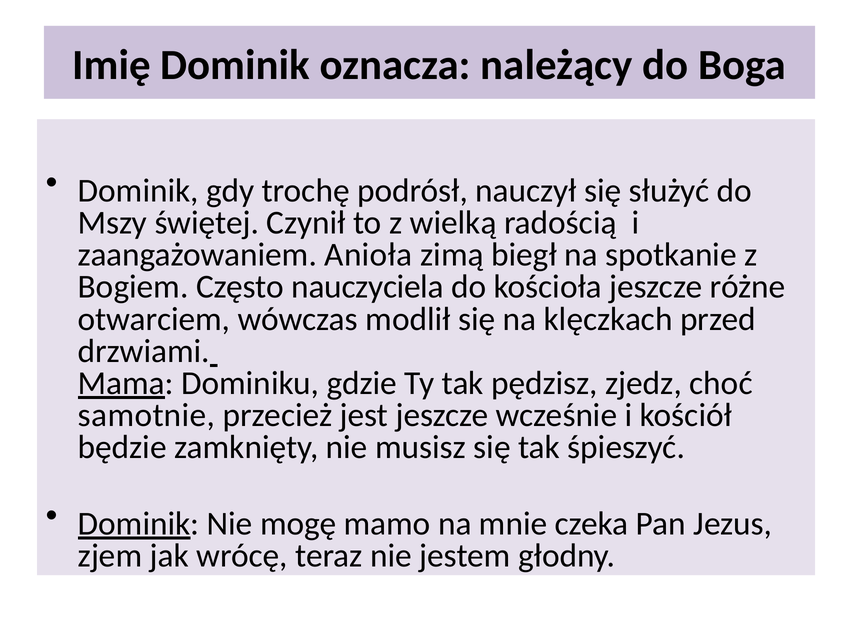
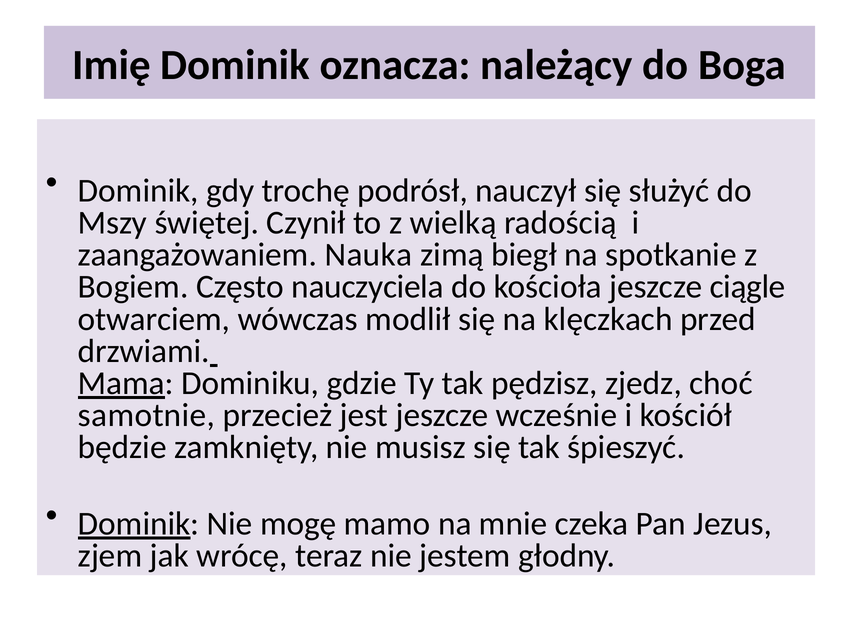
Anioła: Anioła -> Nauka
różne: różne -> ciągle
